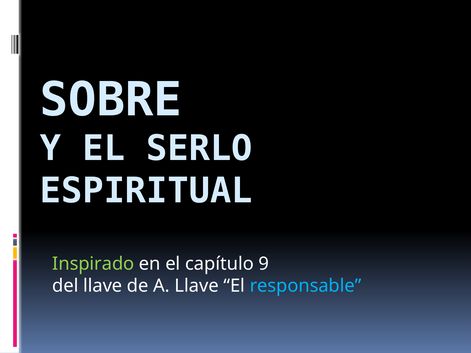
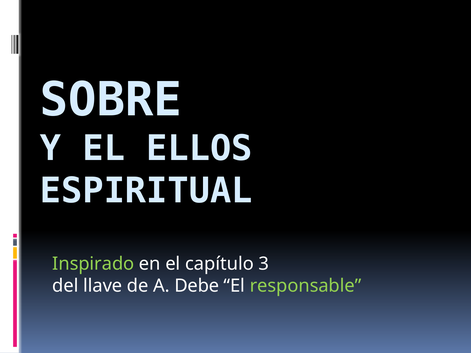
SERLO: SERLO -> ELLOS
9: 9 -> 3
A Llave: Llave -> Debe
responsable colour: light blue -> light green
